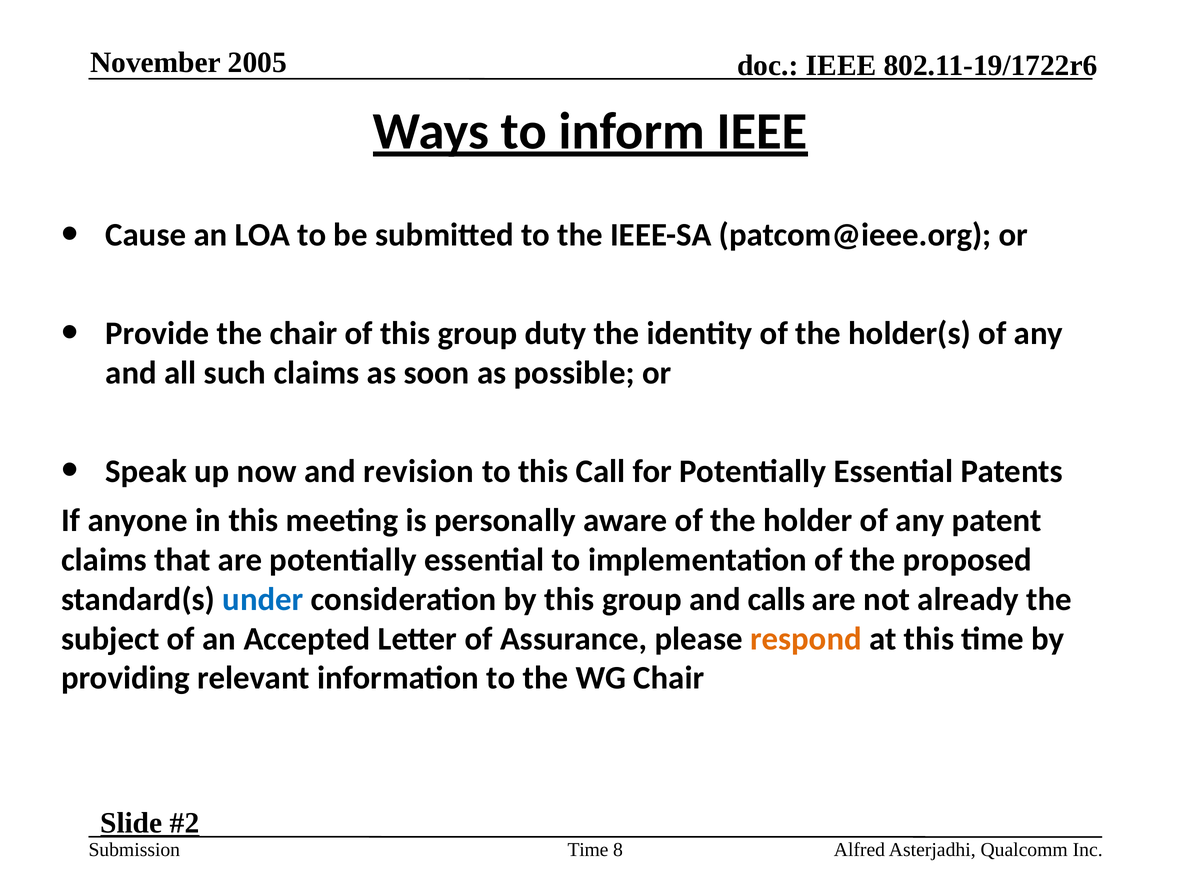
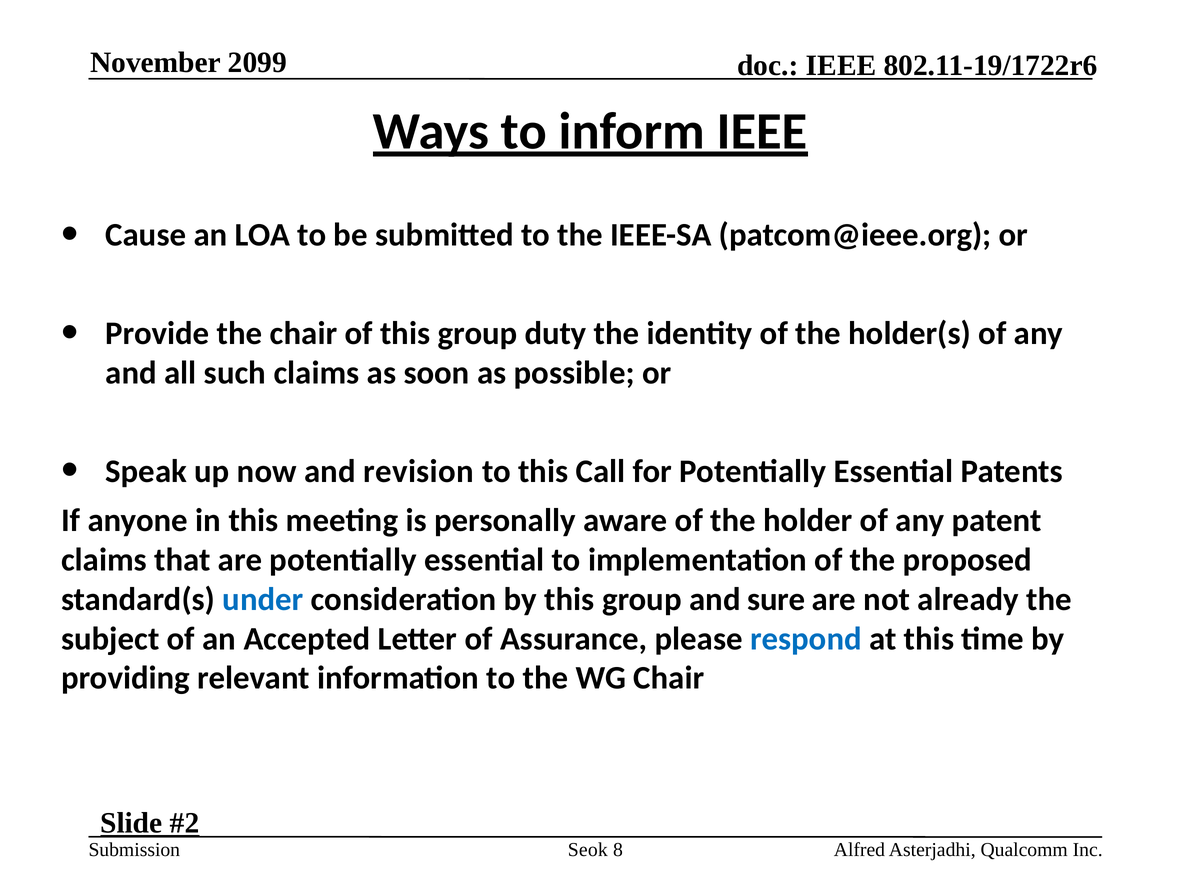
2005: 2005 -> 2099
calls: calls -> sure
respond colour: orange -> blue
Time at (588, 850): Time -> Seok
